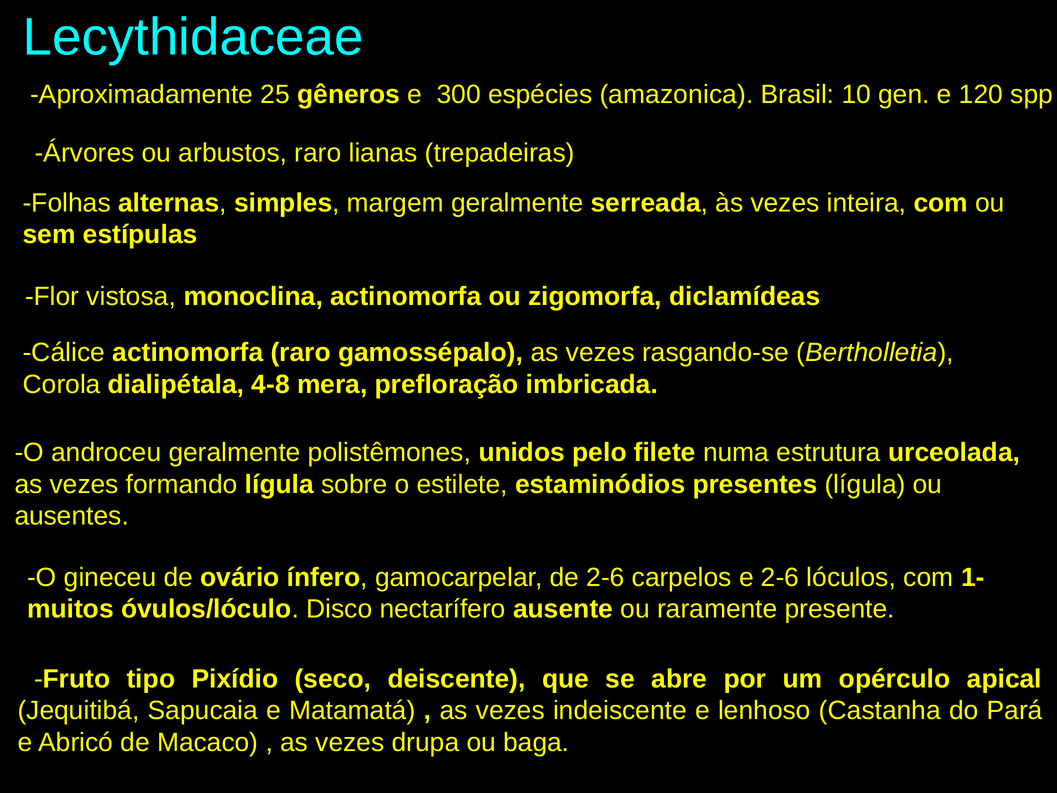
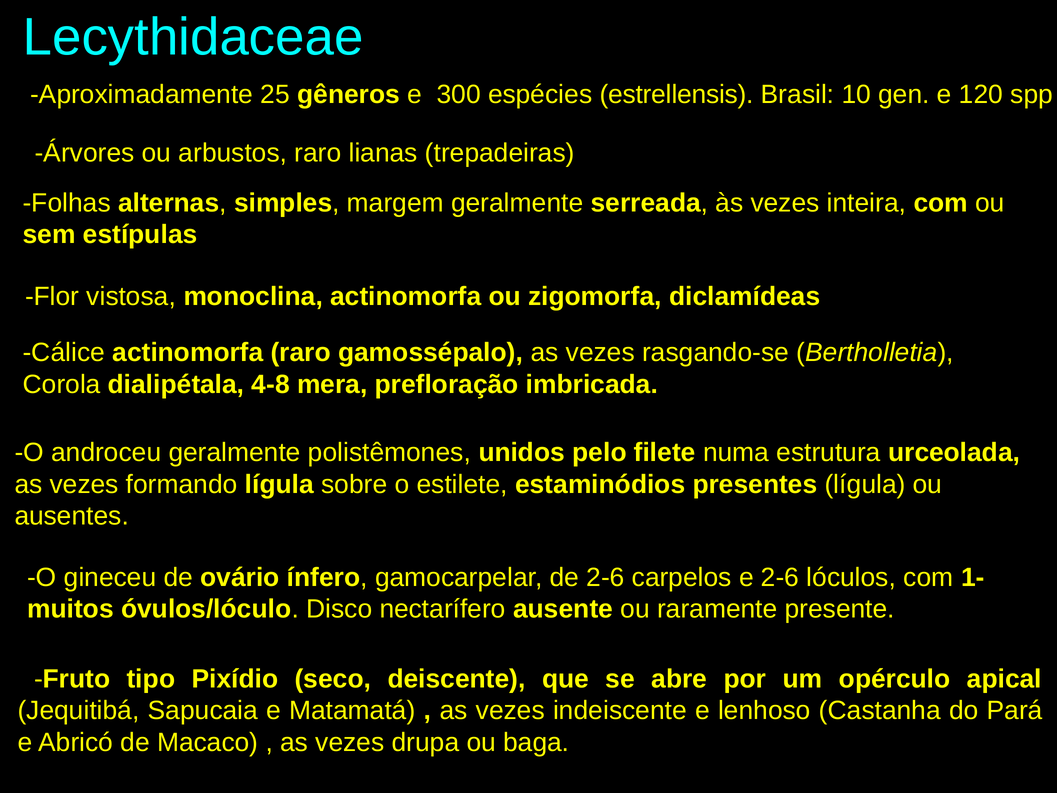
amazonica: amazonica -> estrellensis
